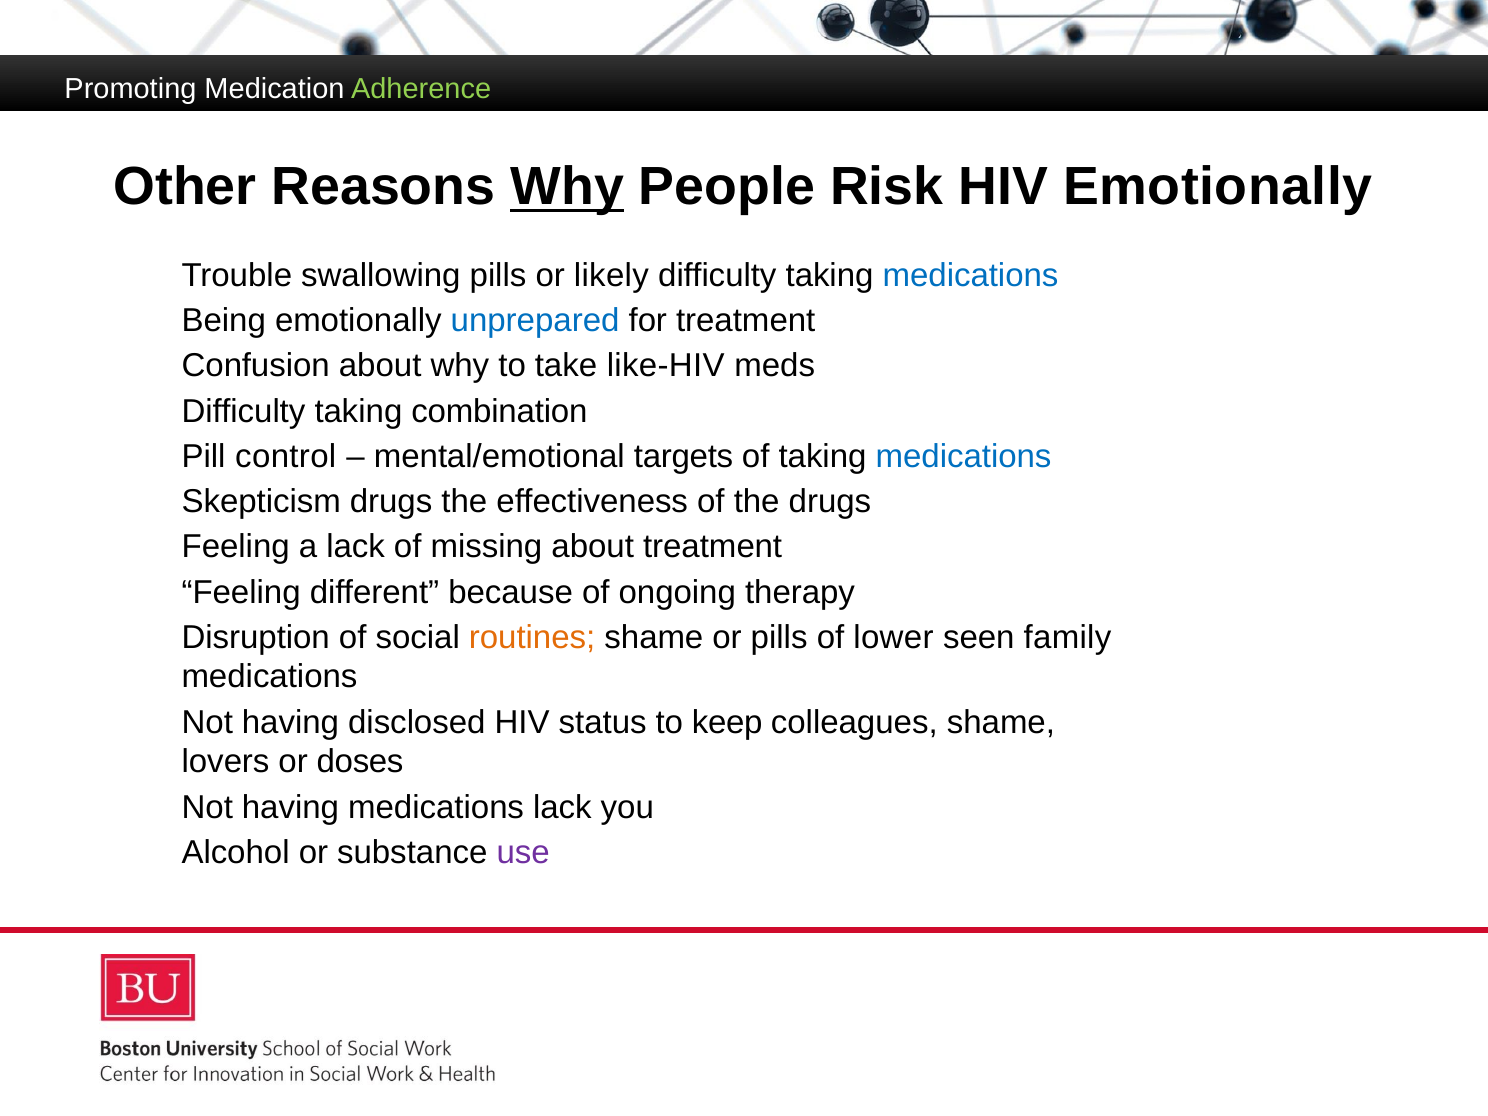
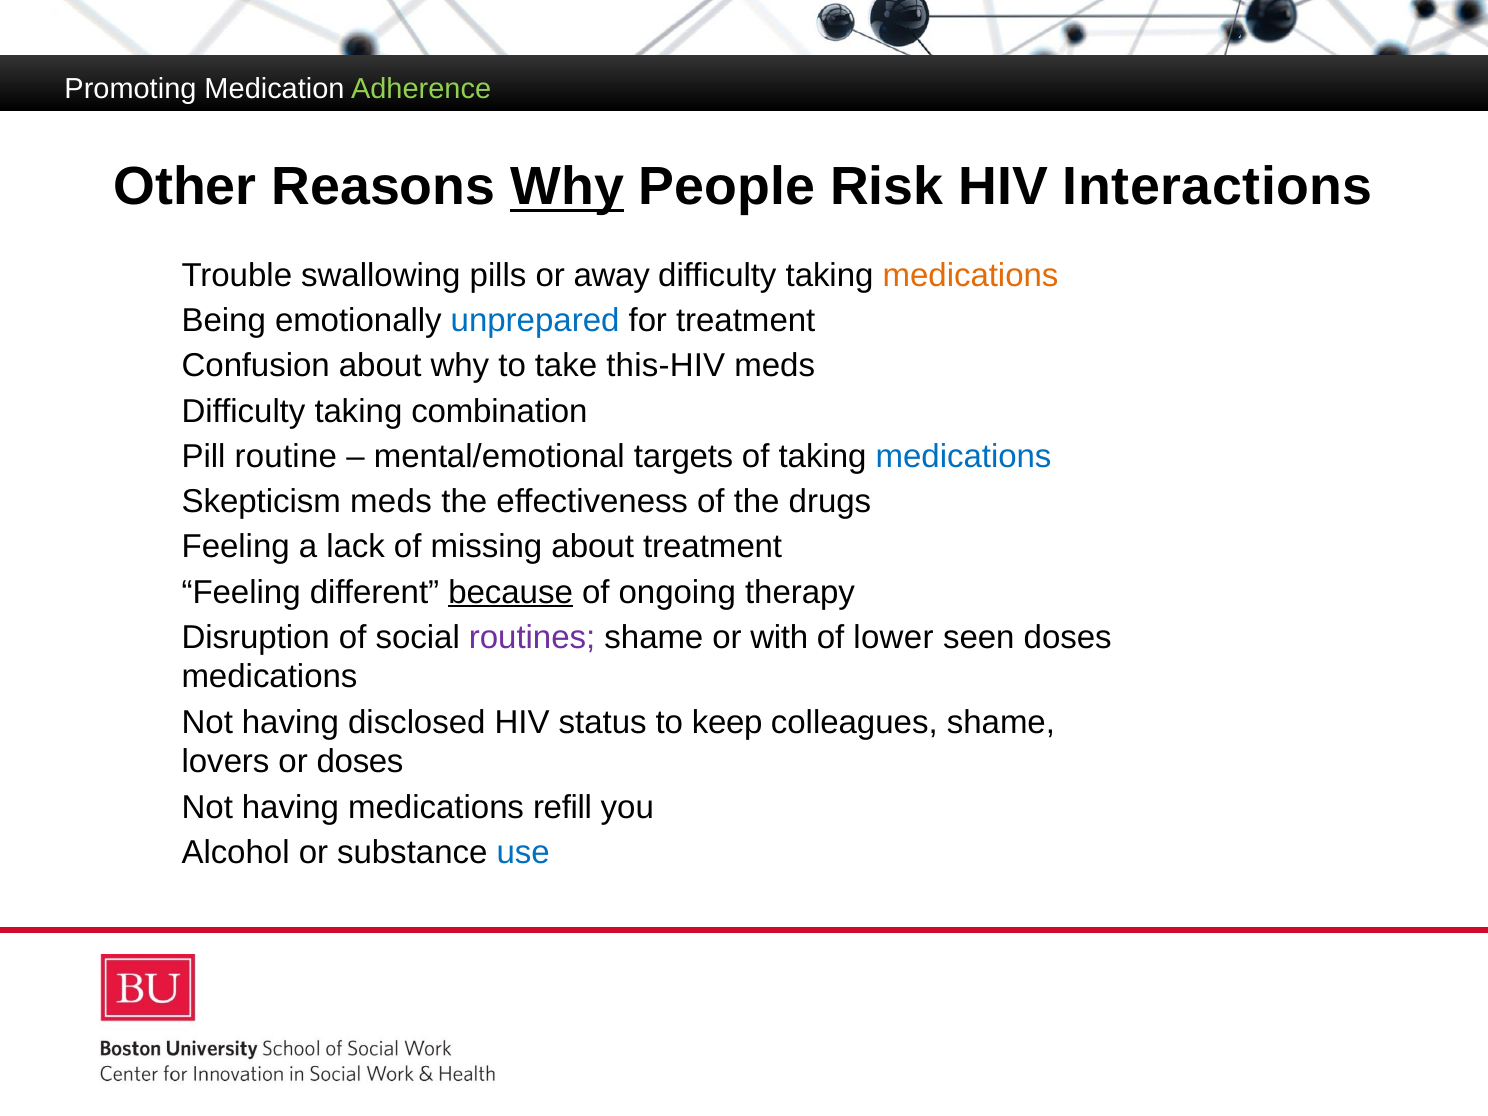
HIV Emotionally: Emotionally -> Interactions
likely: likely -> away
medications at (971, 276) colour: blue -> orange
like-HIV: like-HIV -> this-HIV
control: control -> routine
drugs at (391, 502): drugs -> meds
because underline: none -> present
routines colour: orange -> purple
or pills: pills -> with
seen family: family -> doses
medications lack: lack -> refill
use colour: purple -> blue
